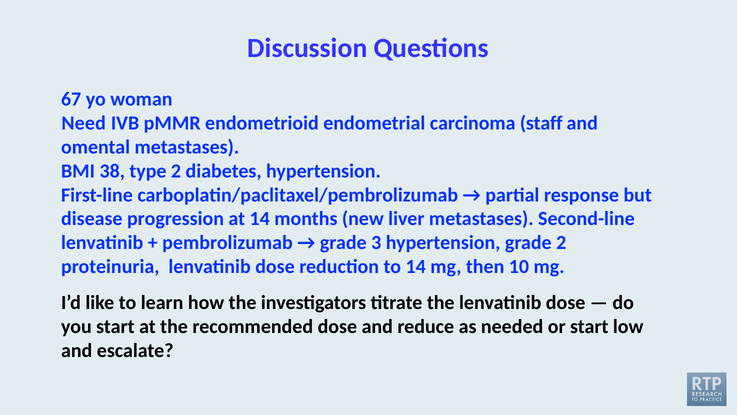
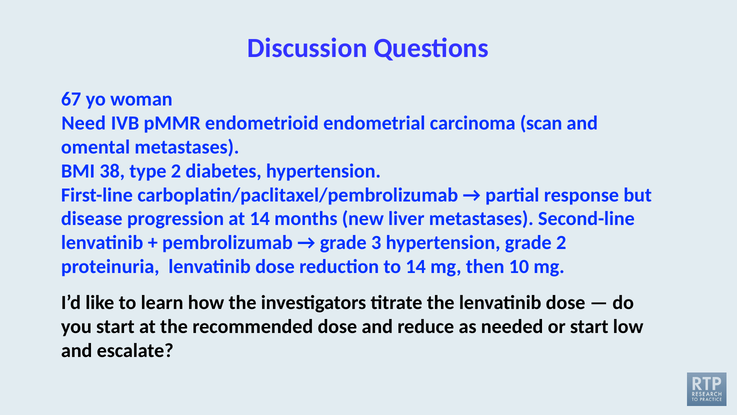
staff: staff -> scan
